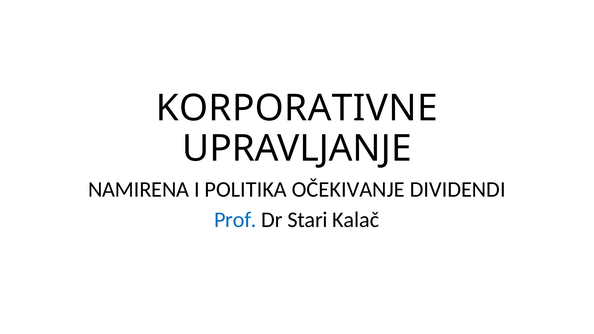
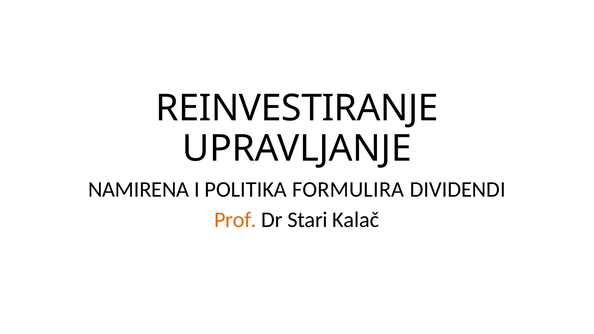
KORPORATIVNE: KORPORATIVNE -> REINVESTIRANJE
OČEKIVANJE: OČEKIVANJE -> FORMULIRA
Prof colour: blue -> orange
